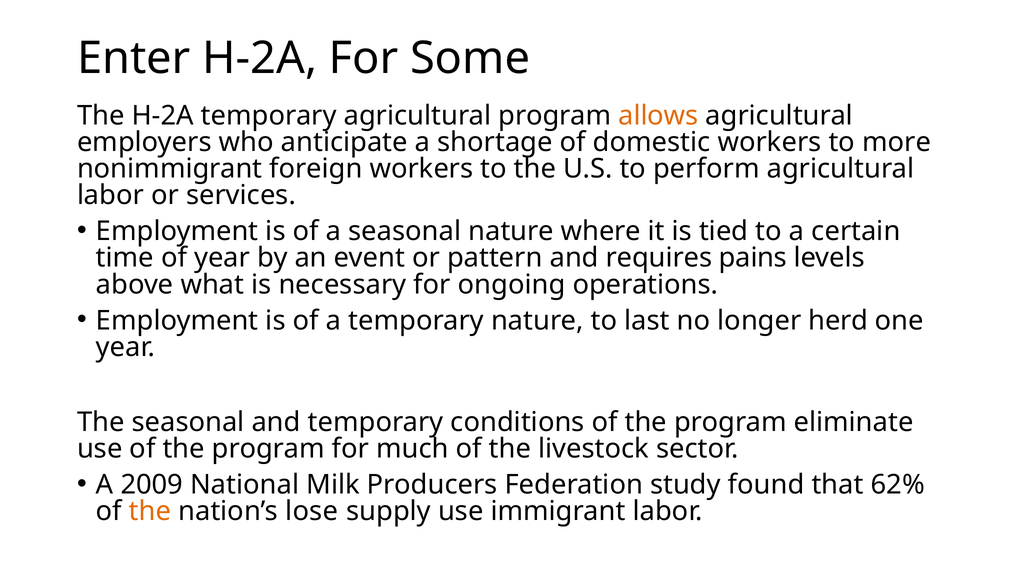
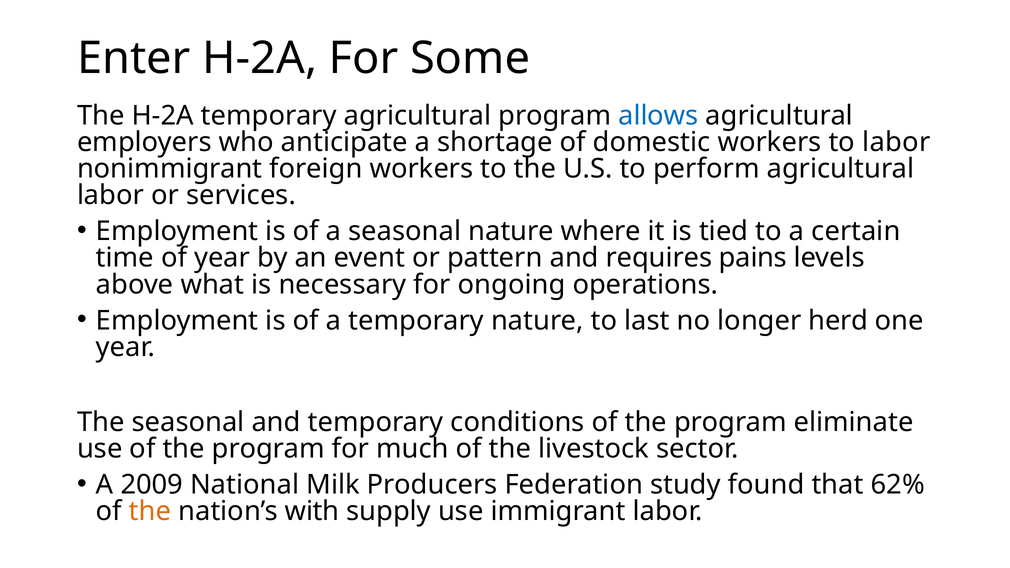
allows colour: orange -> blue
to more: more -> labor
lose: lose -> with
